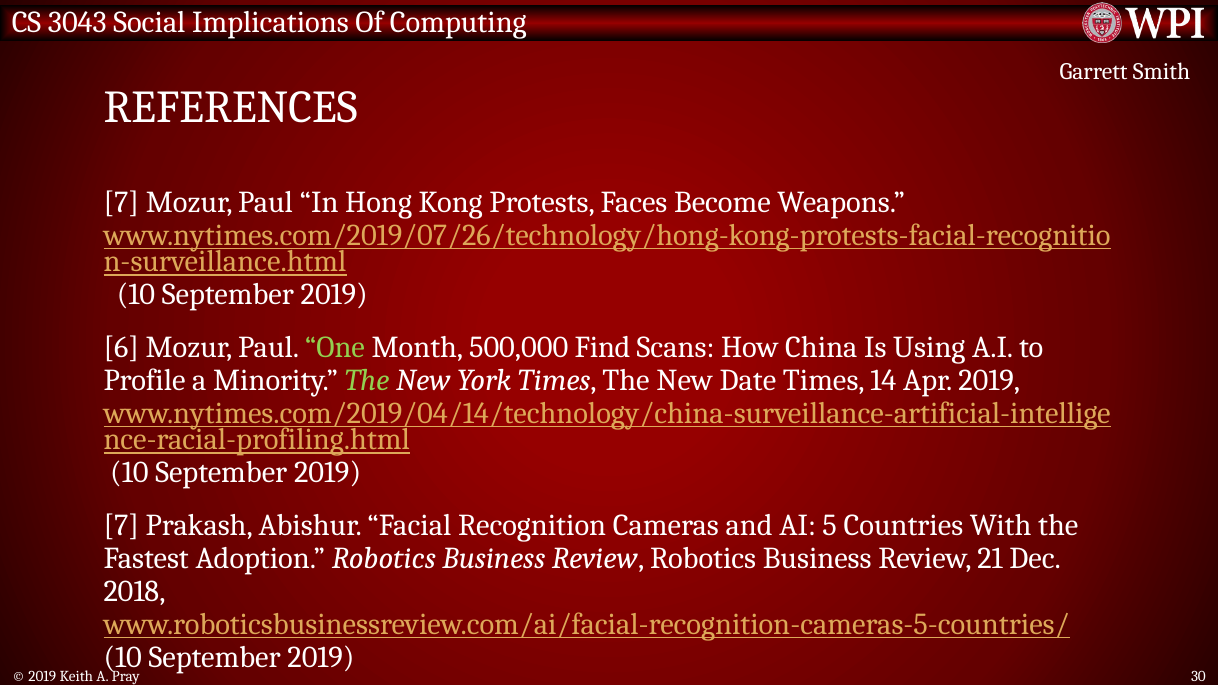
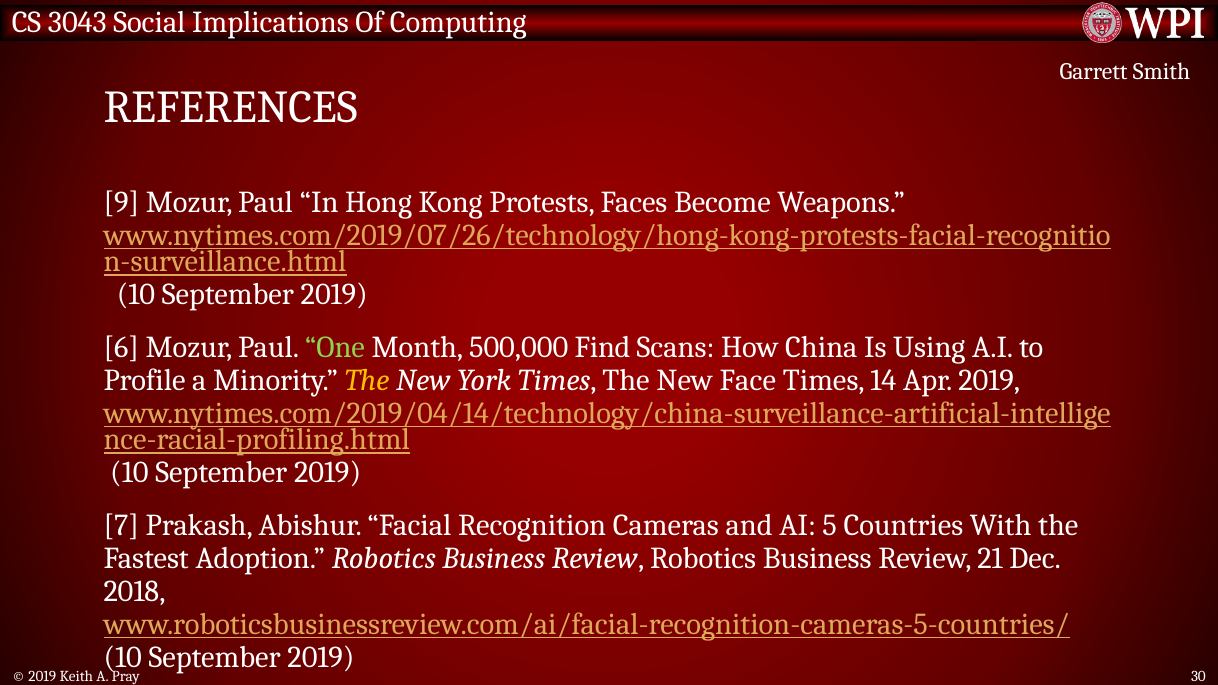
7 at (121, 203): 7 -> 9
The at (367, 381) colour: light green -> yellow
Date: Date -> Face
